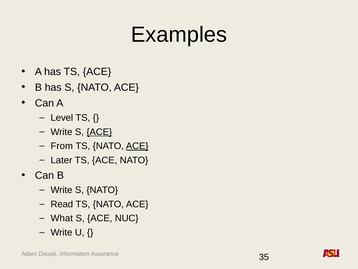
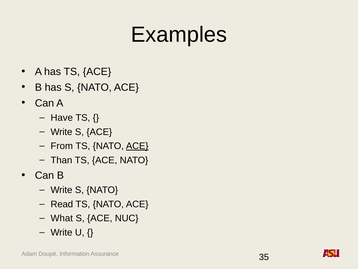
Level: Level -> Have
ACE at (99, 132) underline: present -> none
Later: Later -> Than
